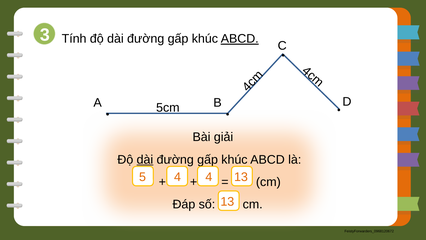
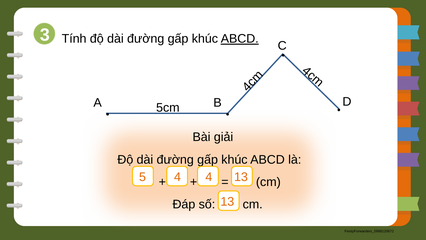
dài at (145, 159) underline: present -> none
